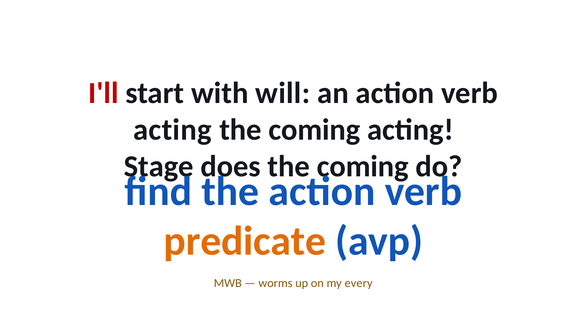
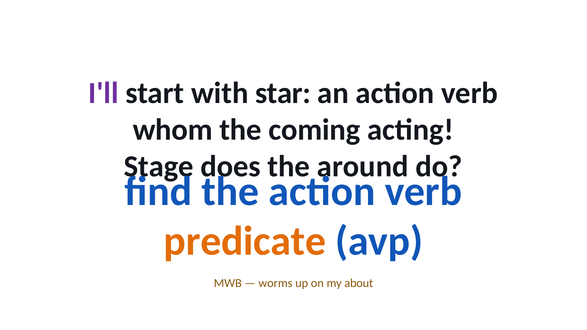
I'll colour: red -> purple
will: will -> star
acting at (172, 130): acting -> whom
does the coming: coming -> around
every: every -> about
